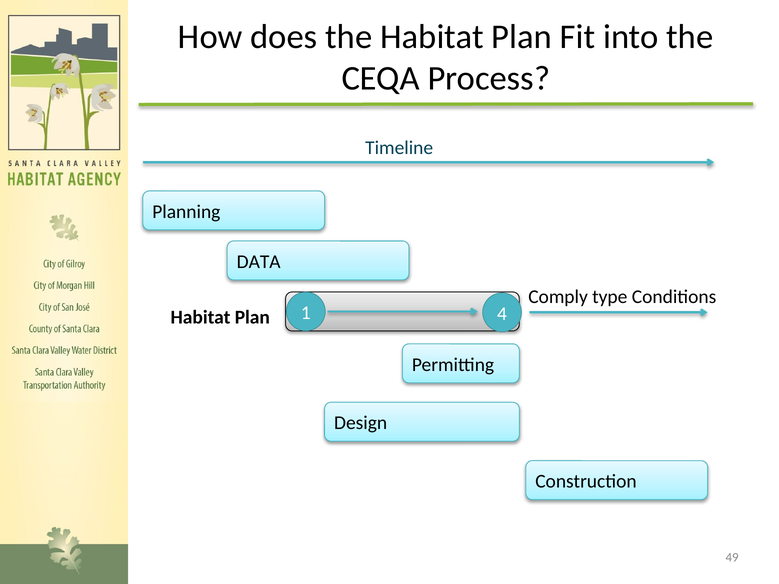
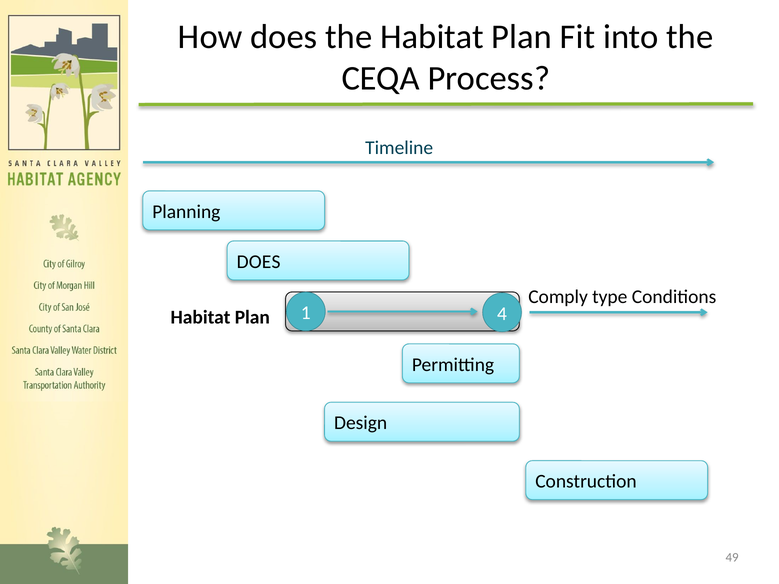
DATA at (259, 262): DATA -> DOES
